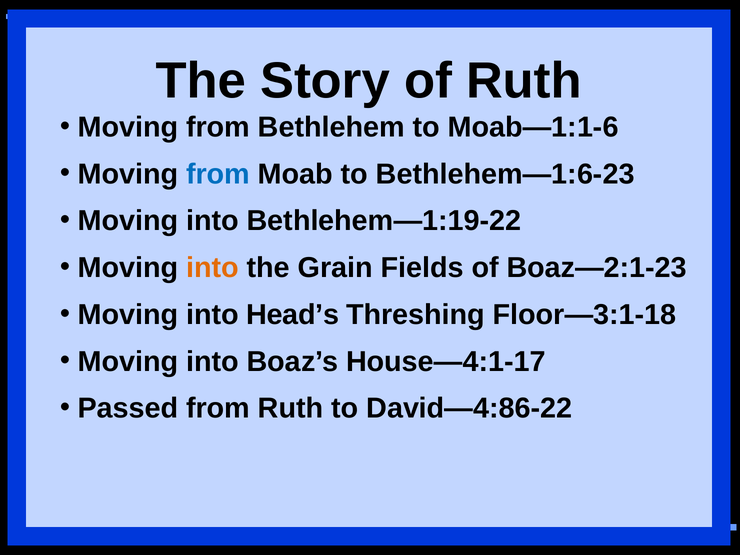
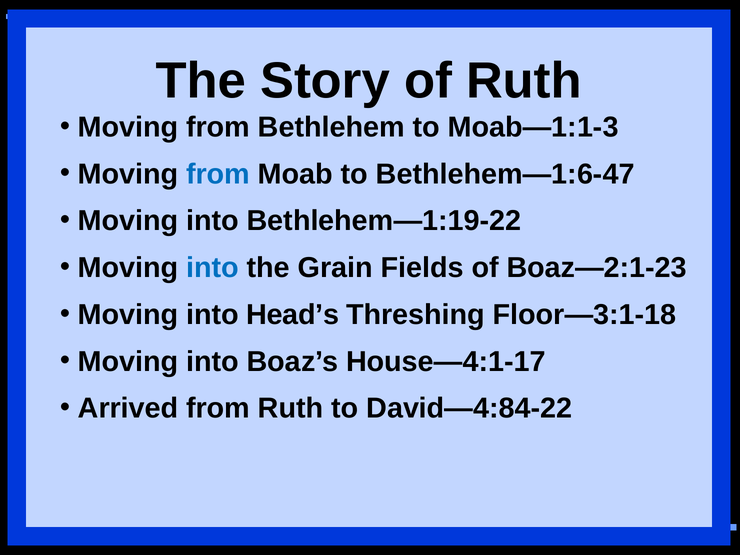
Moab—1:1-6: Moab—1:1-6 -> Moab—1:1-3
Bethlehem—1:6-23: Bethlehem—1:6-23 -> Bethlehem—1:6-47
into at (212, 268) colour: orange -> blue
Passed: Passed -> Arrived
David—4:86-22: David—4:86-22 -> David—4:84-22
